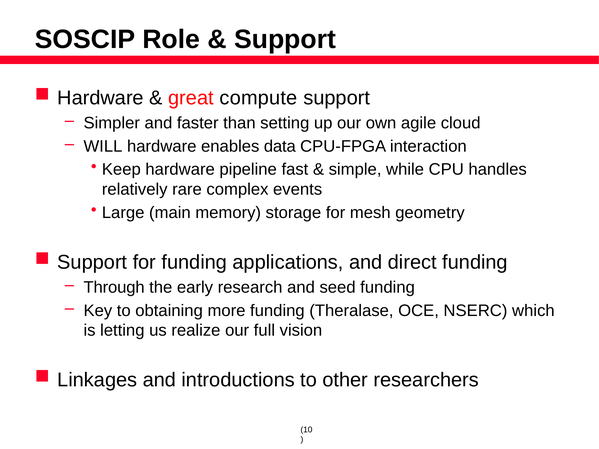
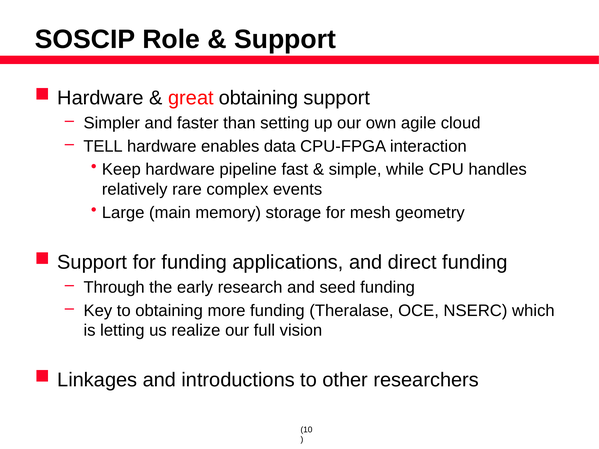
great compute: compute -> obtaining
WILL: WILL -> TELL
